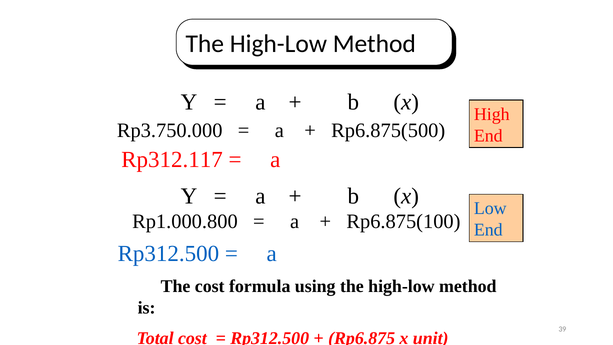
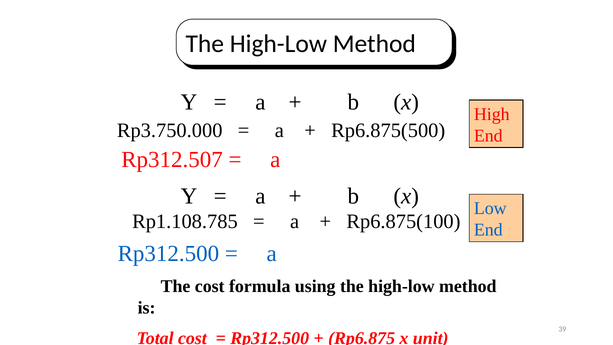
Rp312.117: Rp312.117 -> Rp312.507
Rp1.000.800: Rp1.000.800 -> Rp1.108.785
